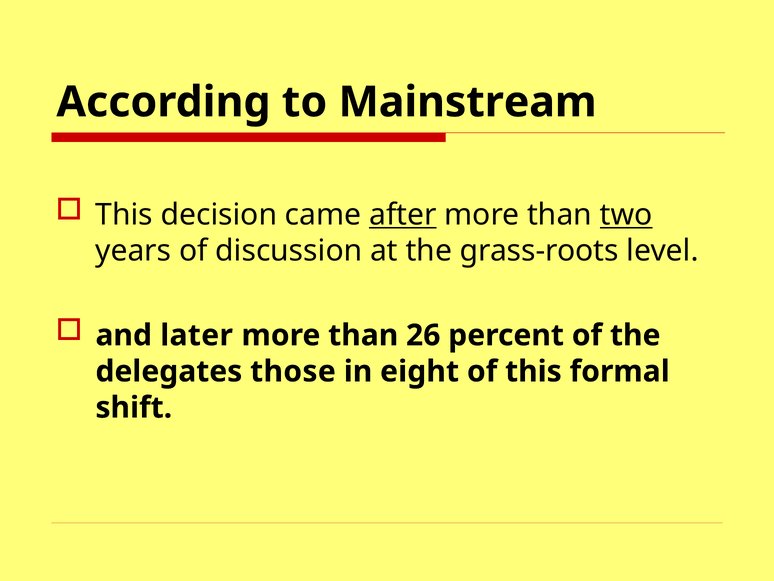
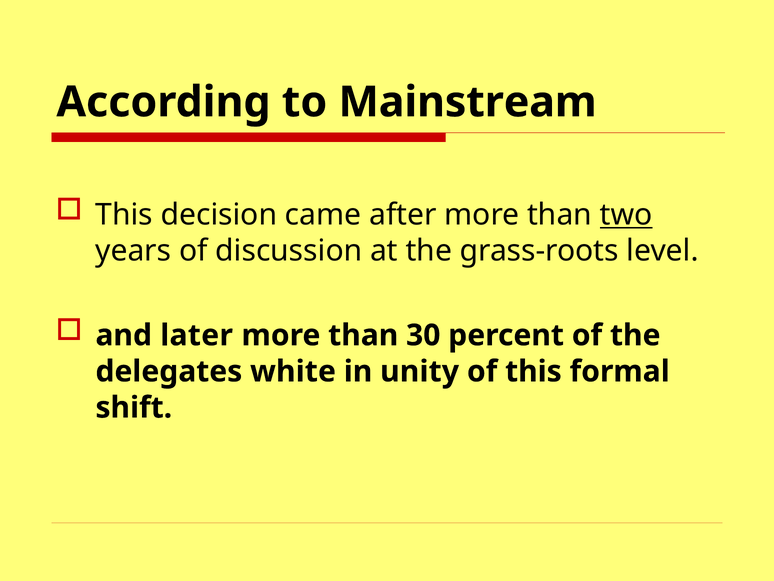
after underline: present -> none
26: 26 -> 30
those: those -> white
eight: eight -> unity
